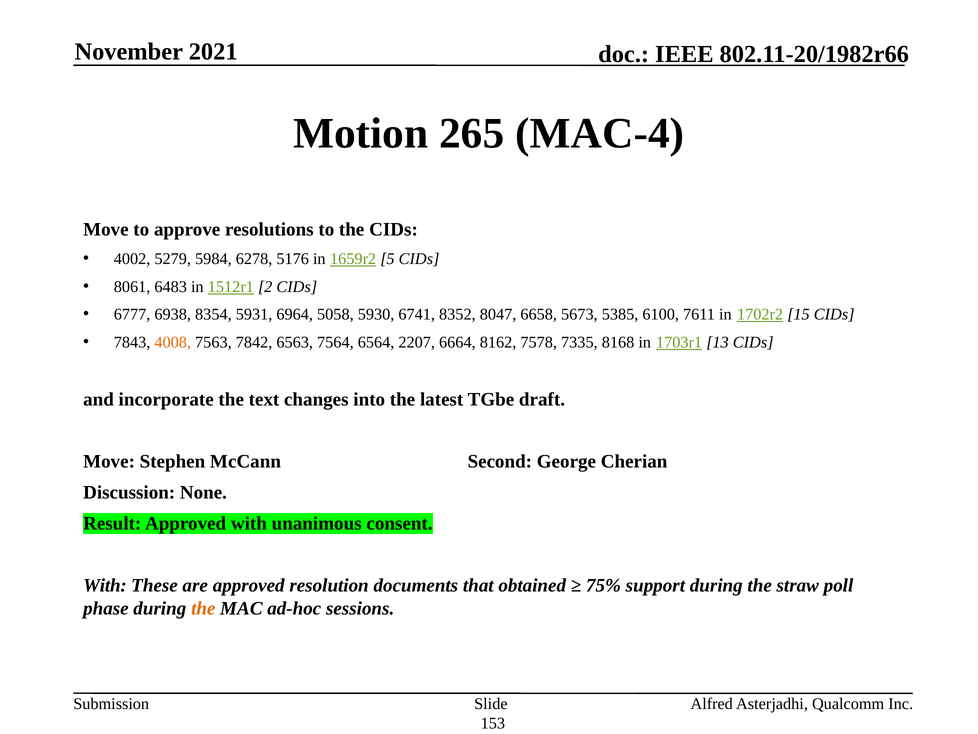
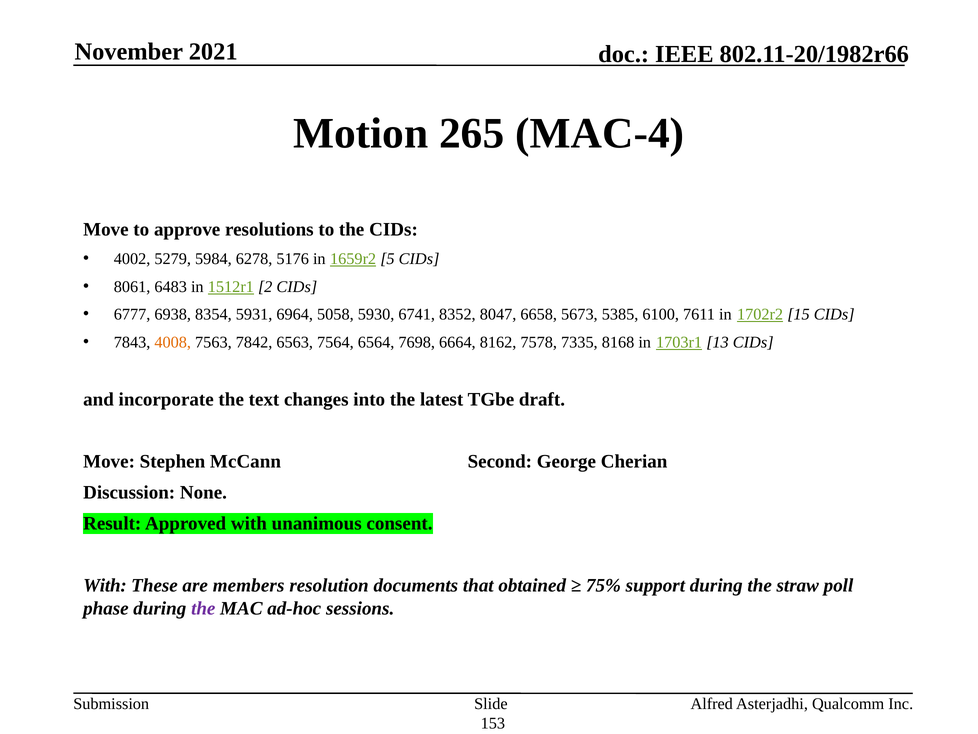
2207: 2207 -> 7698
are approved: approved -> members
the at (203, 608) colour: orange -> purple
